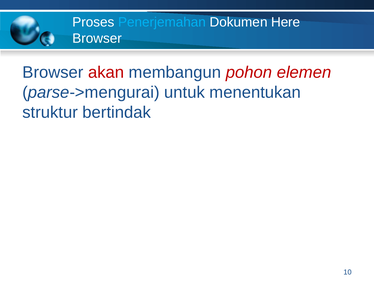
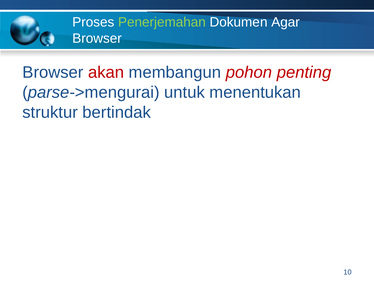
Penerjemahan colour: light blue -> light green
Here: Here -> Agar
elemen: elemen -> penting
